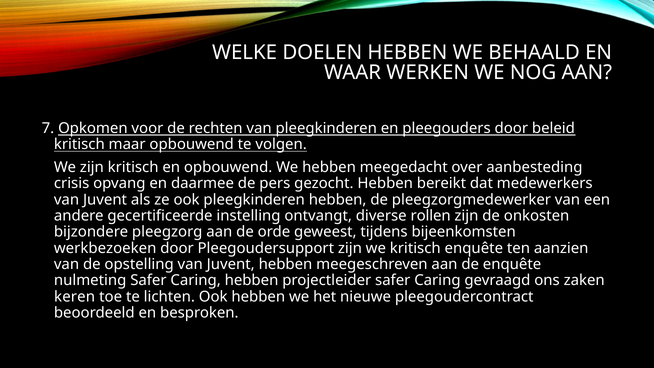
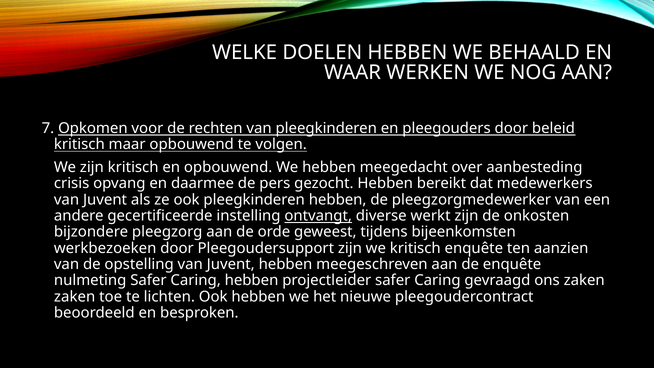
ontvangt underline: none -> present
rollen: rollen -> werkt
keren at (75, 297): keren -> zaken
